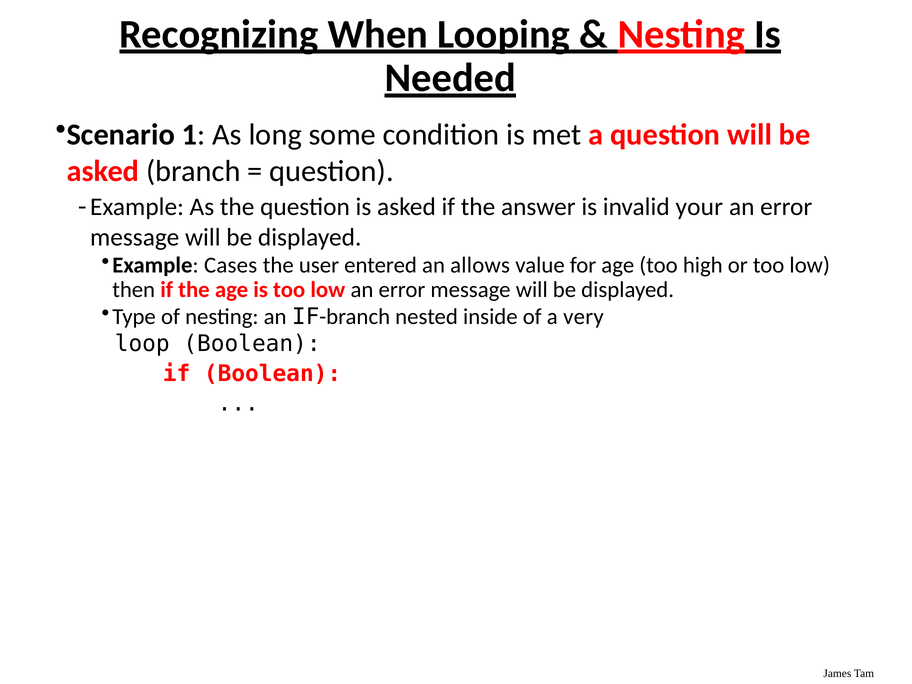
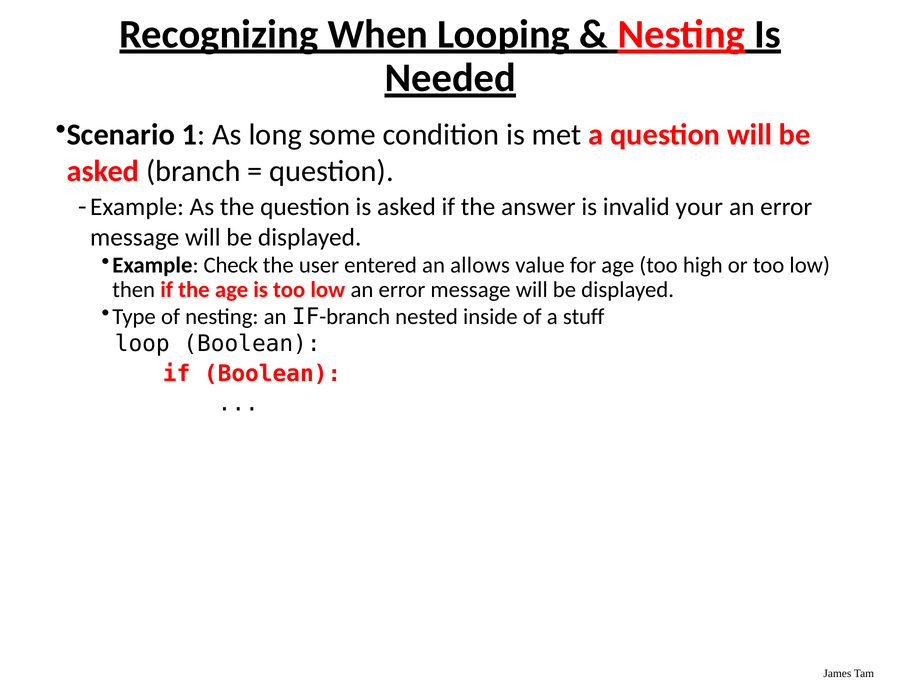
Cases: Cases -> Check
very: very -> stuff
